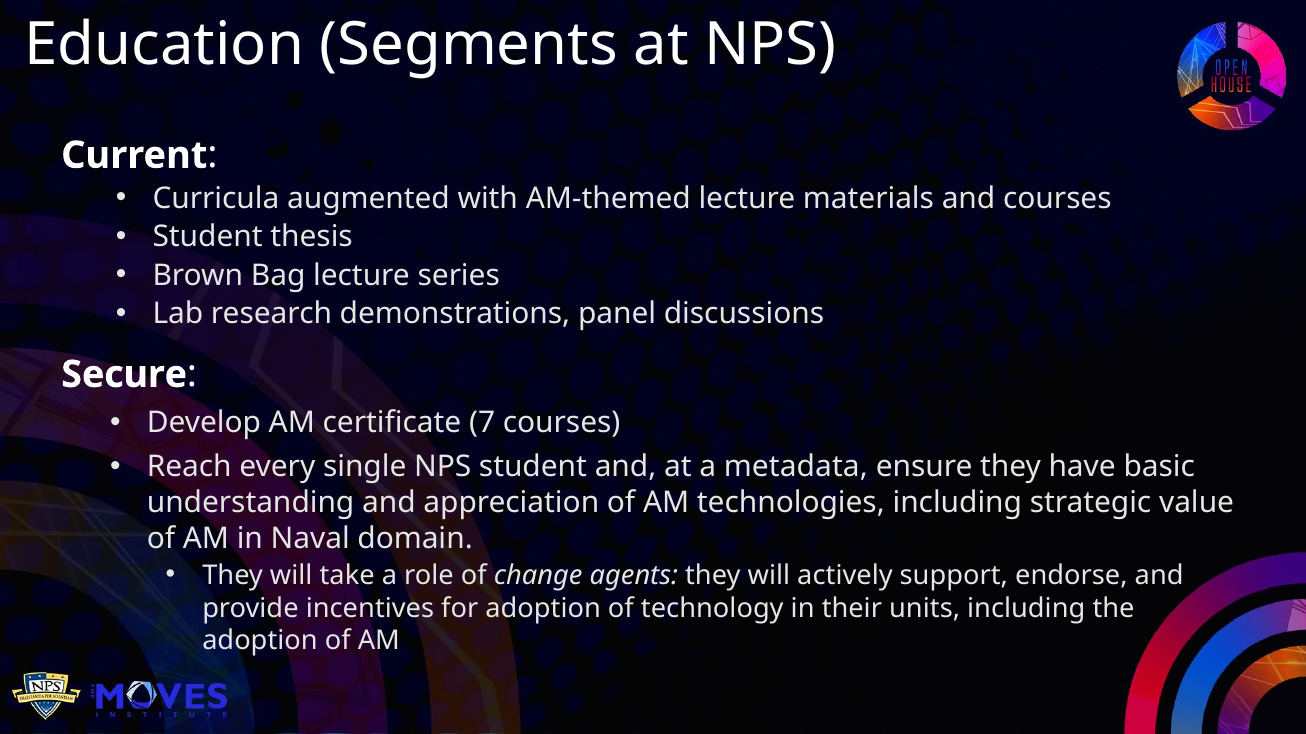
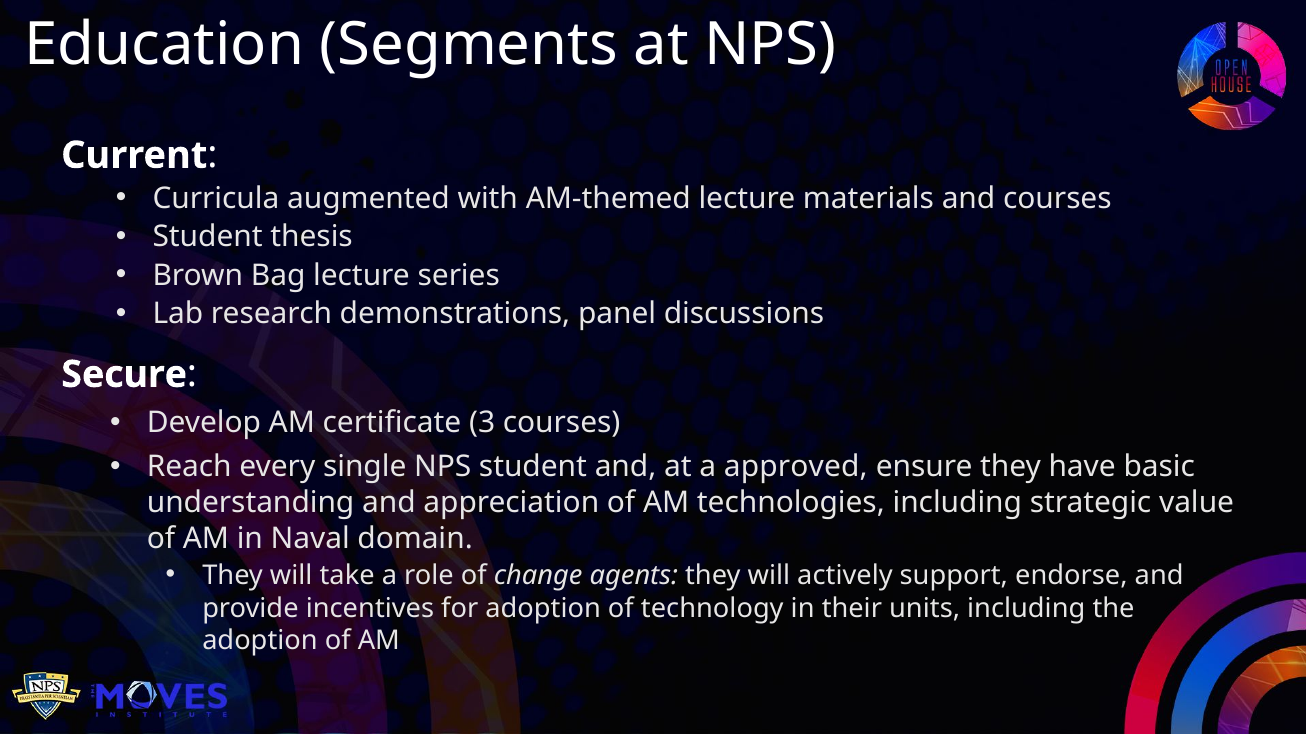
7: 7 -> 3
metadata: metadata -> approved
